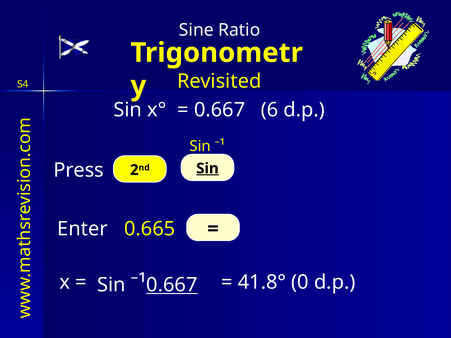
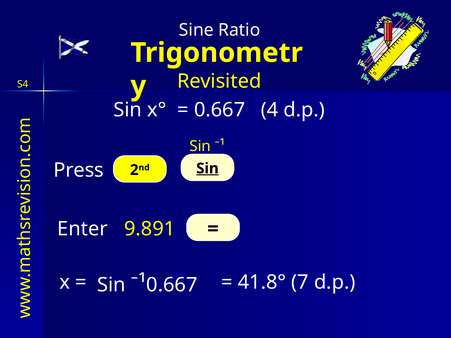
6: 6 -> 4
0.665: 0.665 -> 9.891
0.667 at (172, 285) underline: present -> none
0: 0 -> 7
